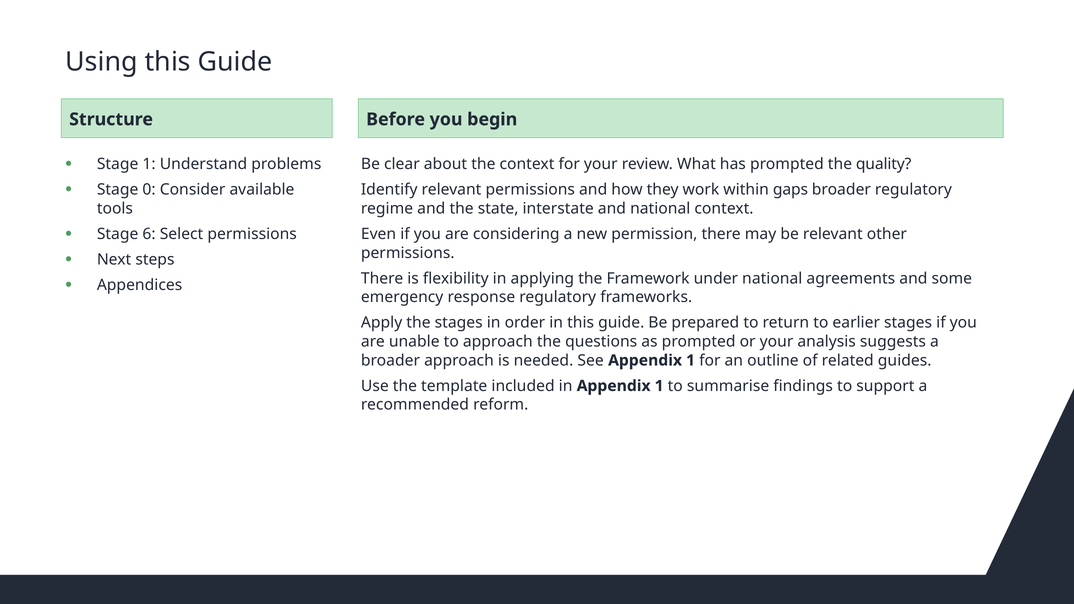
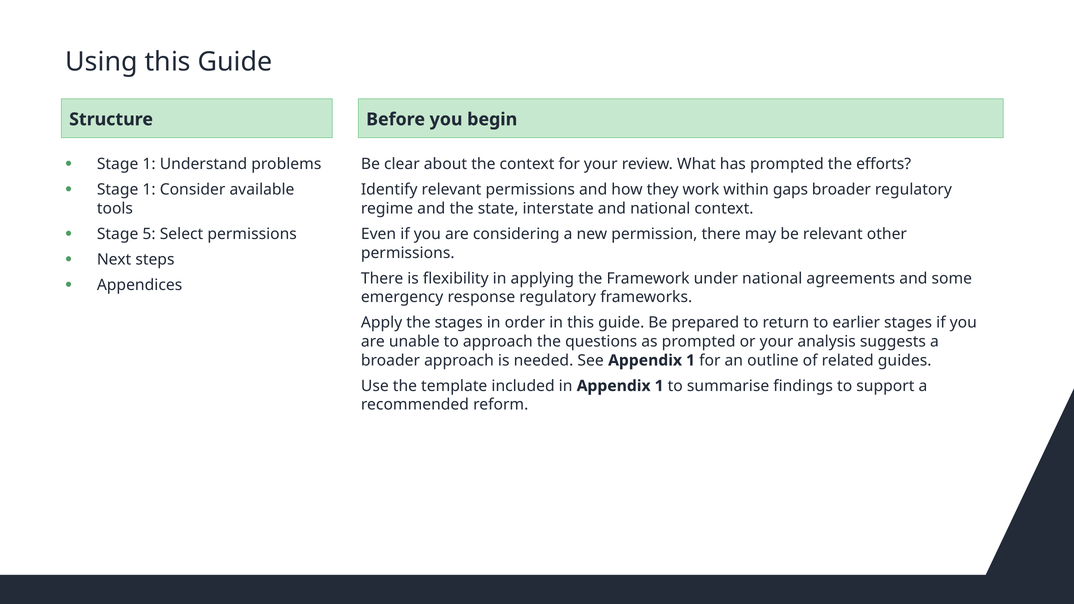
quality: quality -> efforts
0 at (149, 190): 0 -> 1
6: 6 -> 5
